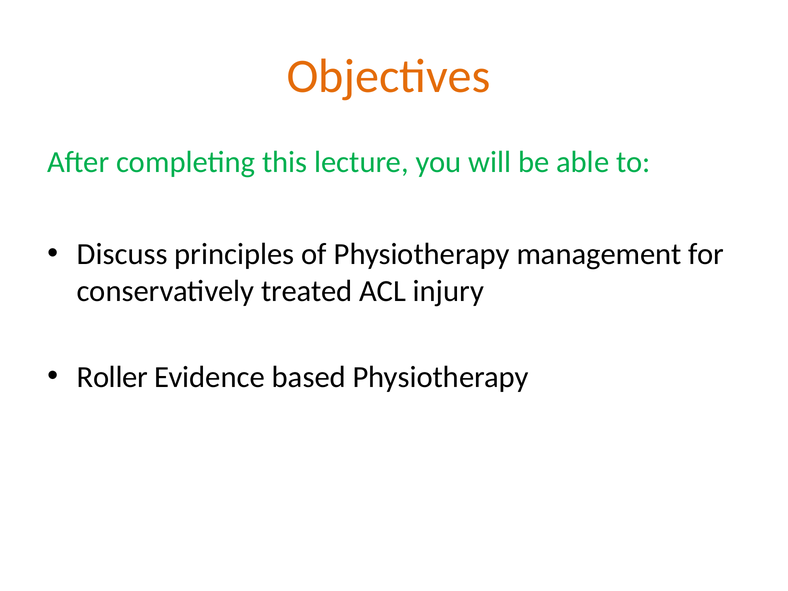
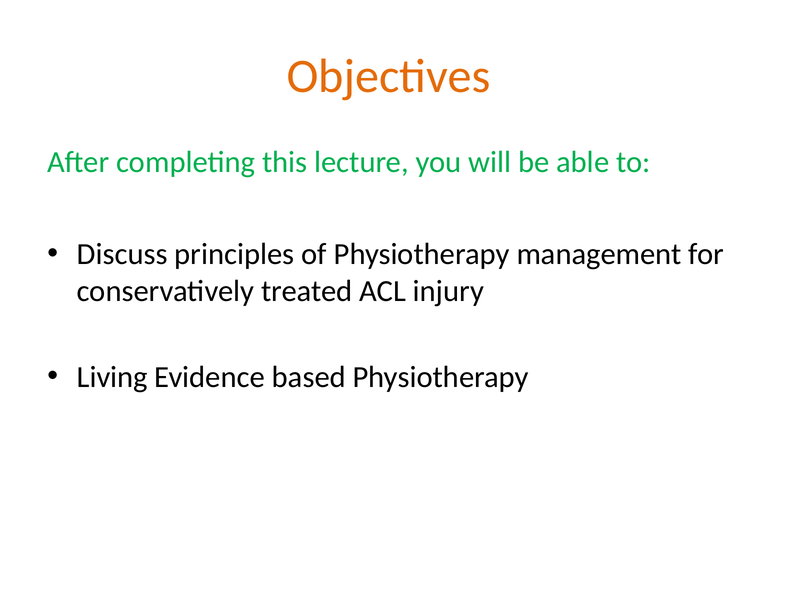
Roller: Roller -> Living
